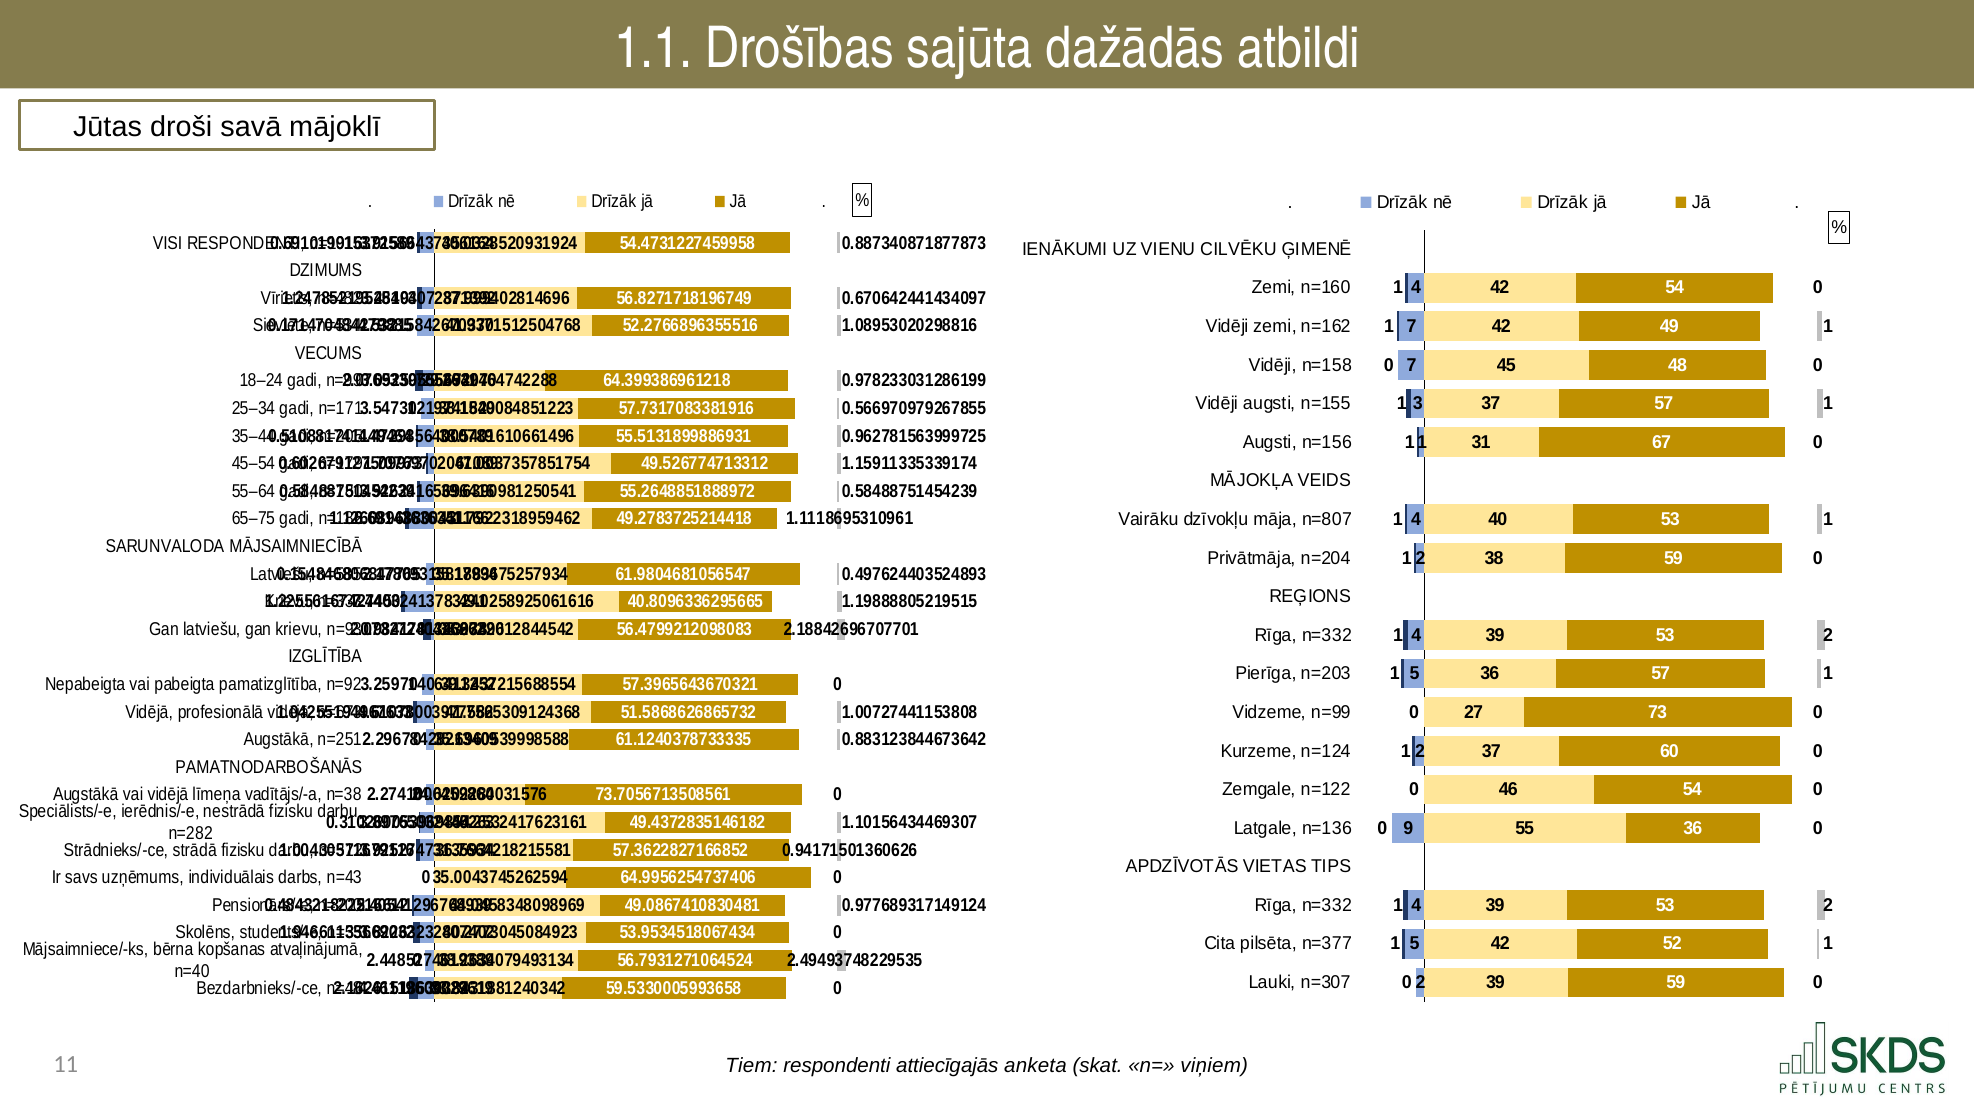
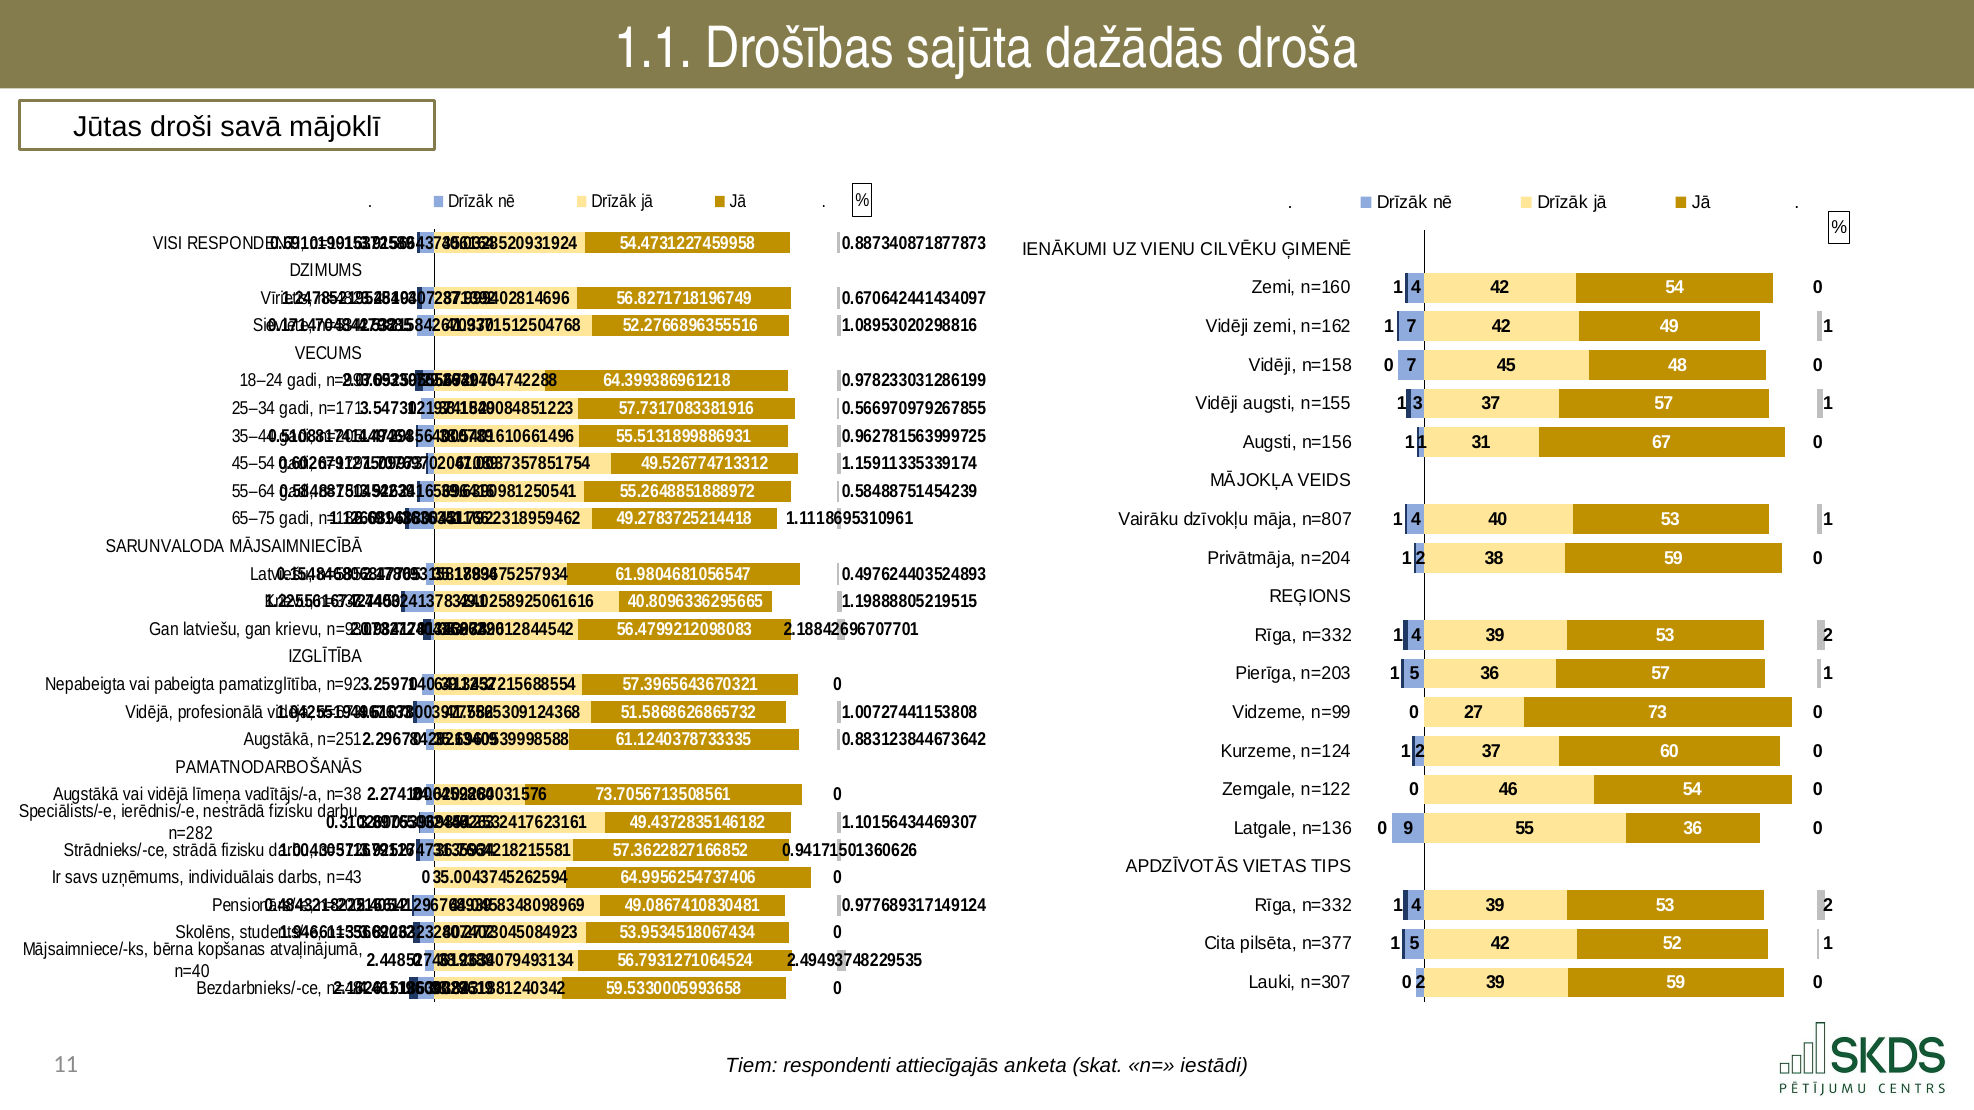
atbildi: atbildi -> droša
viņiem: viņiem -> iestādi
